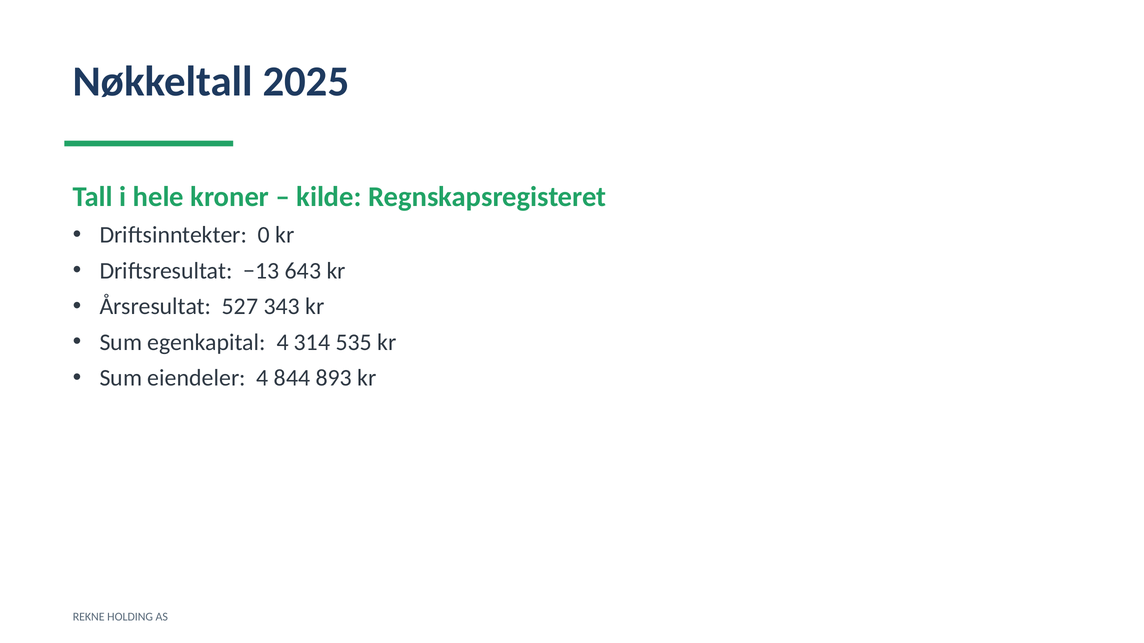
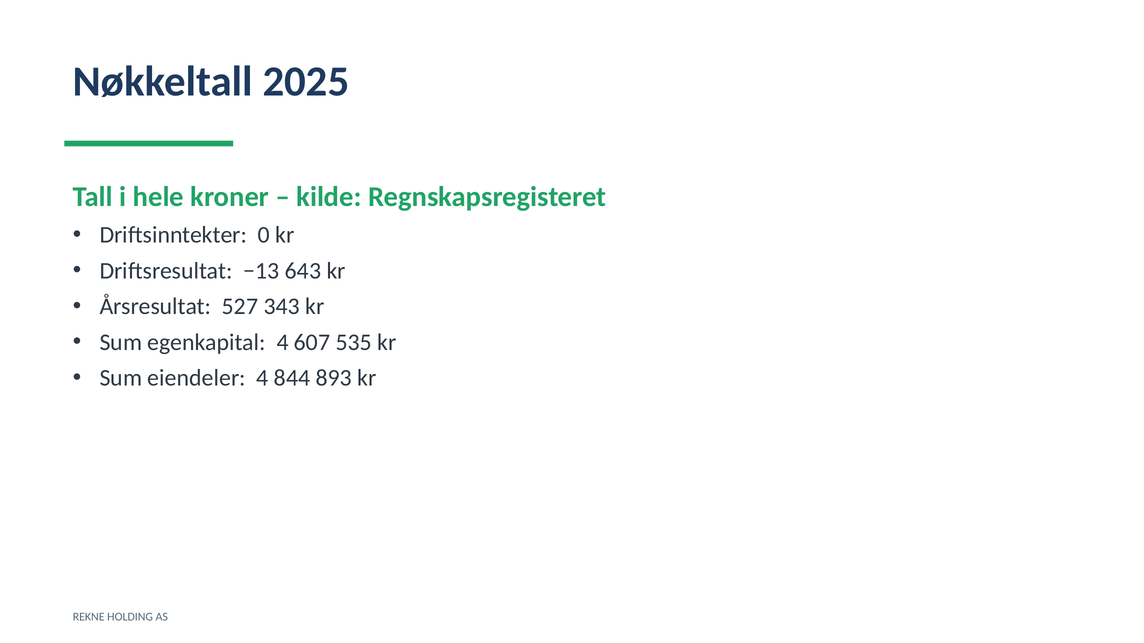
314: 314 -> 607
